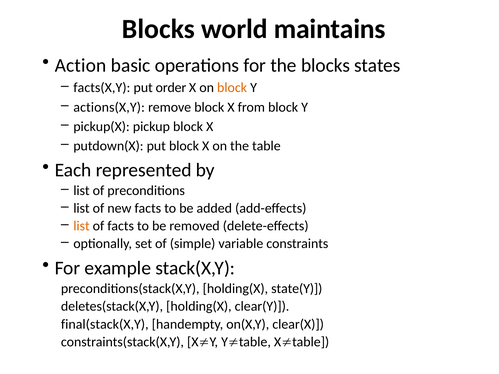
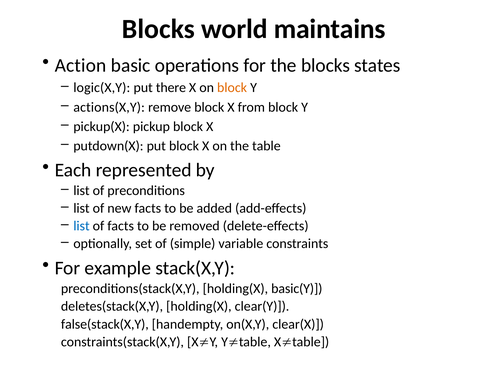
facts(X,Y: facts(X,Y -> logic(X,Y
order: order -> there
list at (81, 226) colour: orange -> blue
state(Y: state(Y -> basic(Y
final(stack(X,Y: final(stack(X,Y -> false(stack(X,Y
